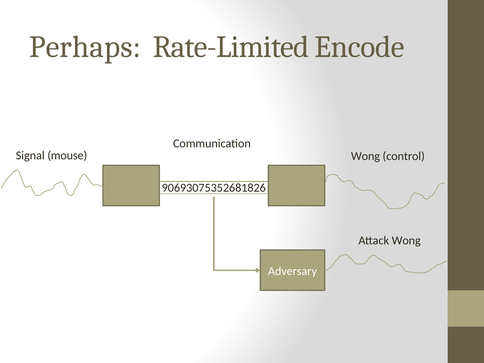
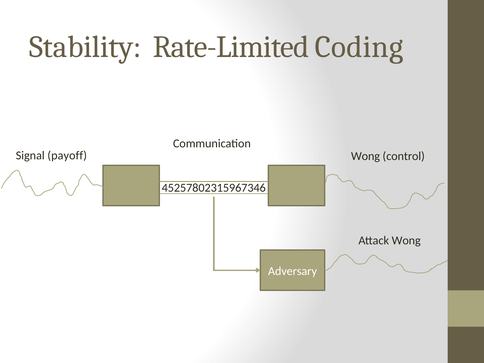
Perhaps: Perhaps -> Stability
Encode: Encode -> Coding
mouse: mouse -> payoff
90693075352681826: 90693075352681826 -> 45257802315967346
